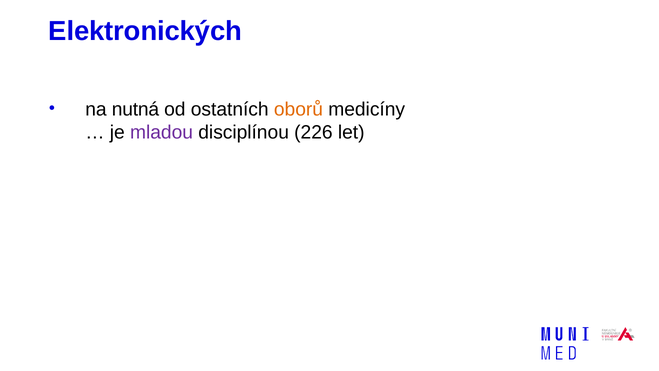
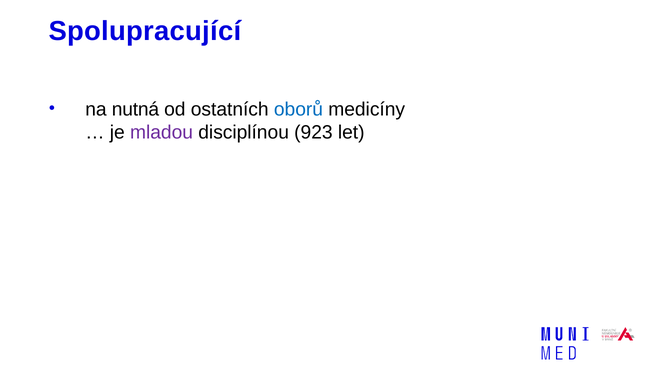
Elektronických: Elektronických -> Spolupracující
oborů colour: orange -> blue
226: 226 -> 923
